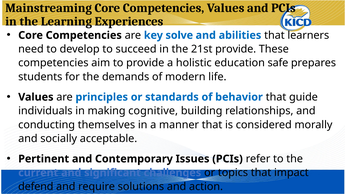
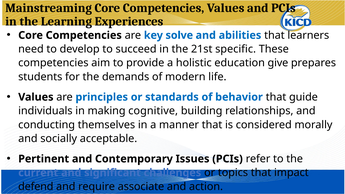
21st provide: provide -> specific
safe: safe -> give
solutions: solutions -> associate
